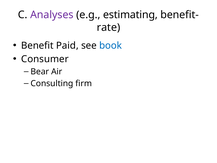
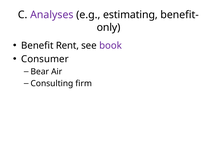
rate: rate -> only
Paid: Paid -> Rent
book colour: blue -> purple
